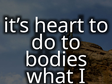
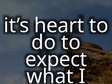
bodies at (56, 59): bodies -> expect
